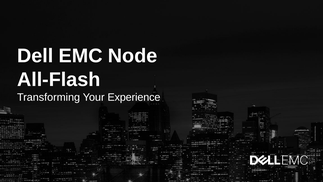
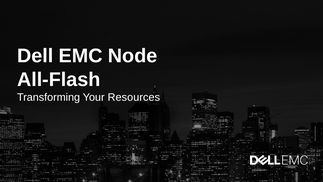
Experience: Experience -> Resources
